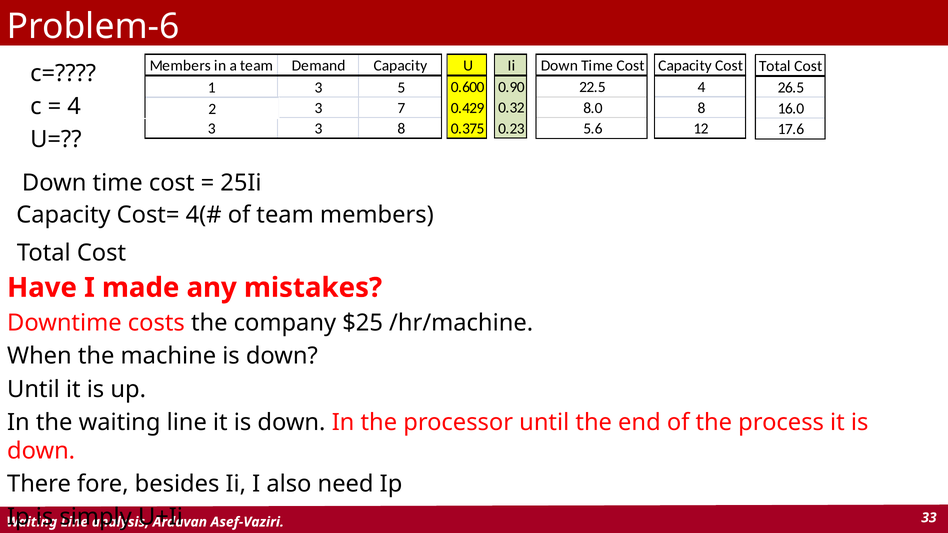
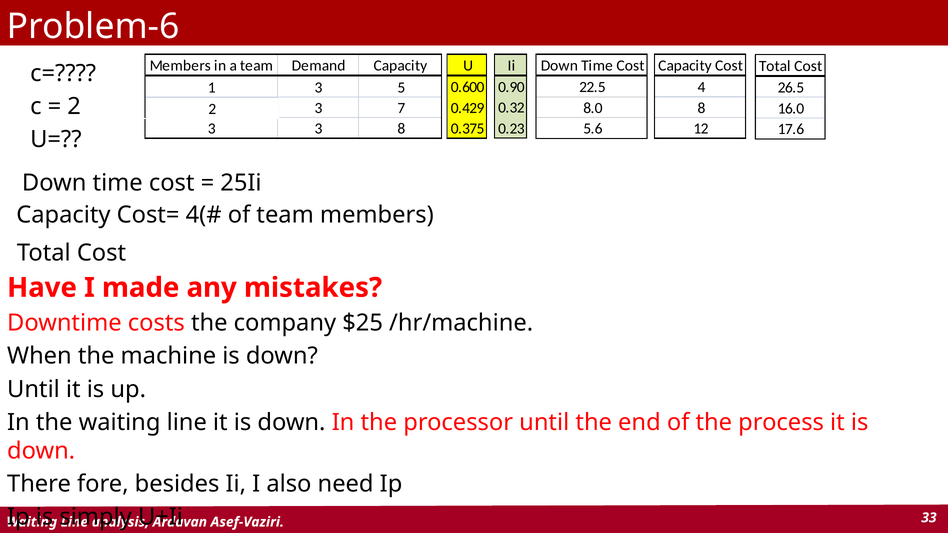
4 at (74, 107): 4 -> 2
